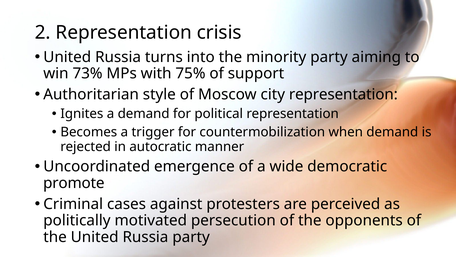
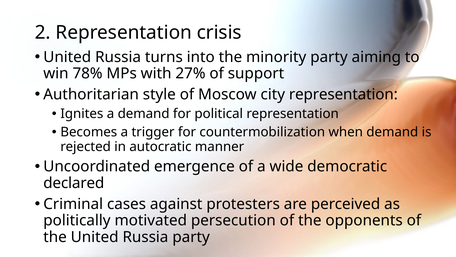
73%: 73% -> 78%
75%: 75% -> 27%
promote: promote -> declared
